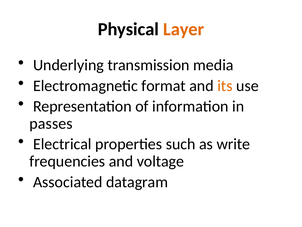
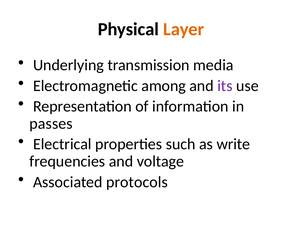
format: format -> among
its colour: orange -> purple
datagram: datagram -> protocols
